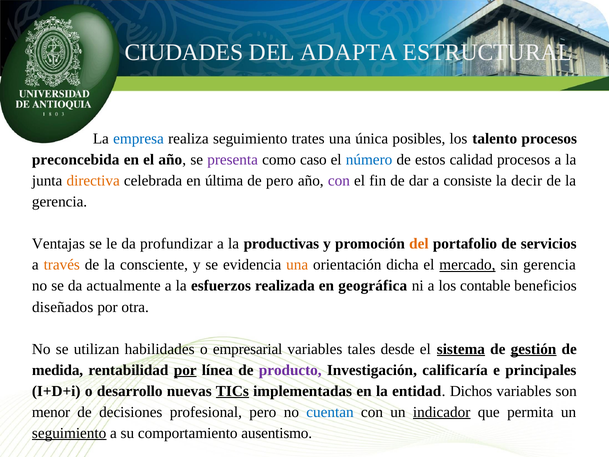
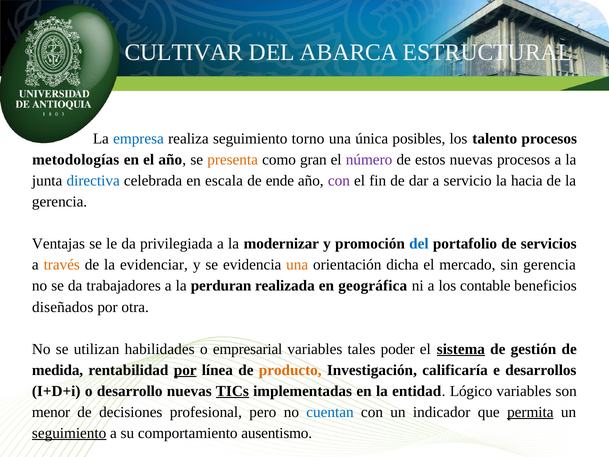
CIUDADES: CIUDADES -> CULTIVAR
ADAPTA: ADAPTA -> ABARCA
trates: trates -> torno
preconcebida: preconcebida -> metodologías
presenta colour: purple -> orange
caso: caso -> gran
número colour: blue -> purple
estos calidad: calidad -> nuevas
directiva colour: orange -> blue
última: última -> escala
de pero: pero -> ende
consiste: consiste -> servicio
decir: decir -> hacia
profundizar: profundizar -> privilegiada
productivas: productivas -> modernizar
del at (419, 244) colour: orange -> blue
consciente: consciente -> evidenciar
mercado underline: present -> none
actualmente: actualmente -> trabajadores
esfuerzos: esfuerzos -> perduran
desde: desde -> poder
gestión underline: present -> none
producto colour: purple -> orange
principales: principales -> desarrollos
Dichos: Dichos -> Lógico
indicador underline: present -> none
permita underline: none -> present
